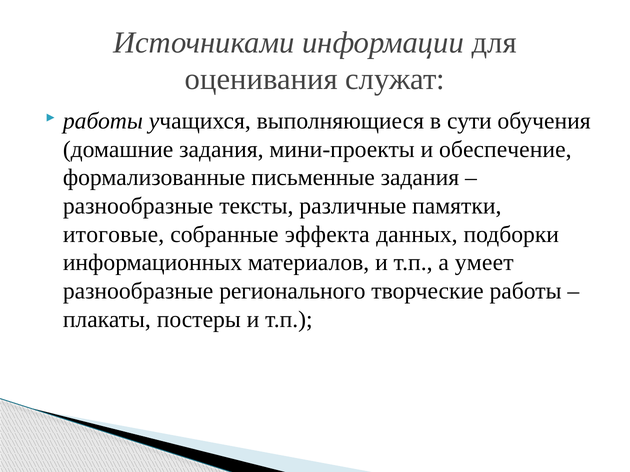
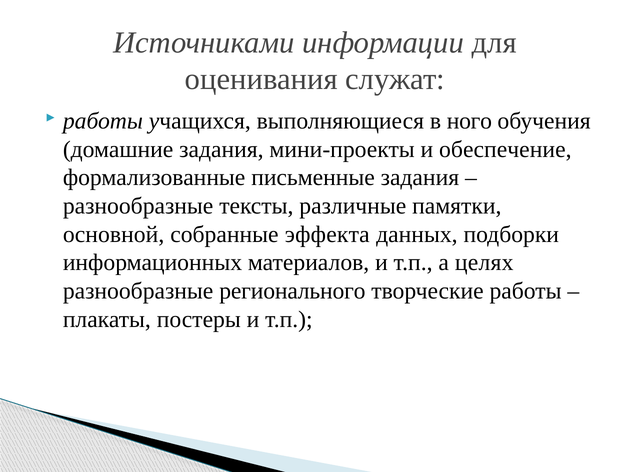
сути: сути -> ного
итоговые: итоговые -> основной
умеет: умеет -> целях
